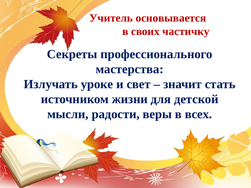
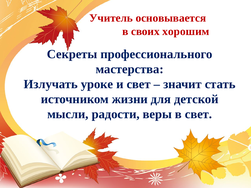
частичку: частичку -> хорошим
в всех: всех -> свет
